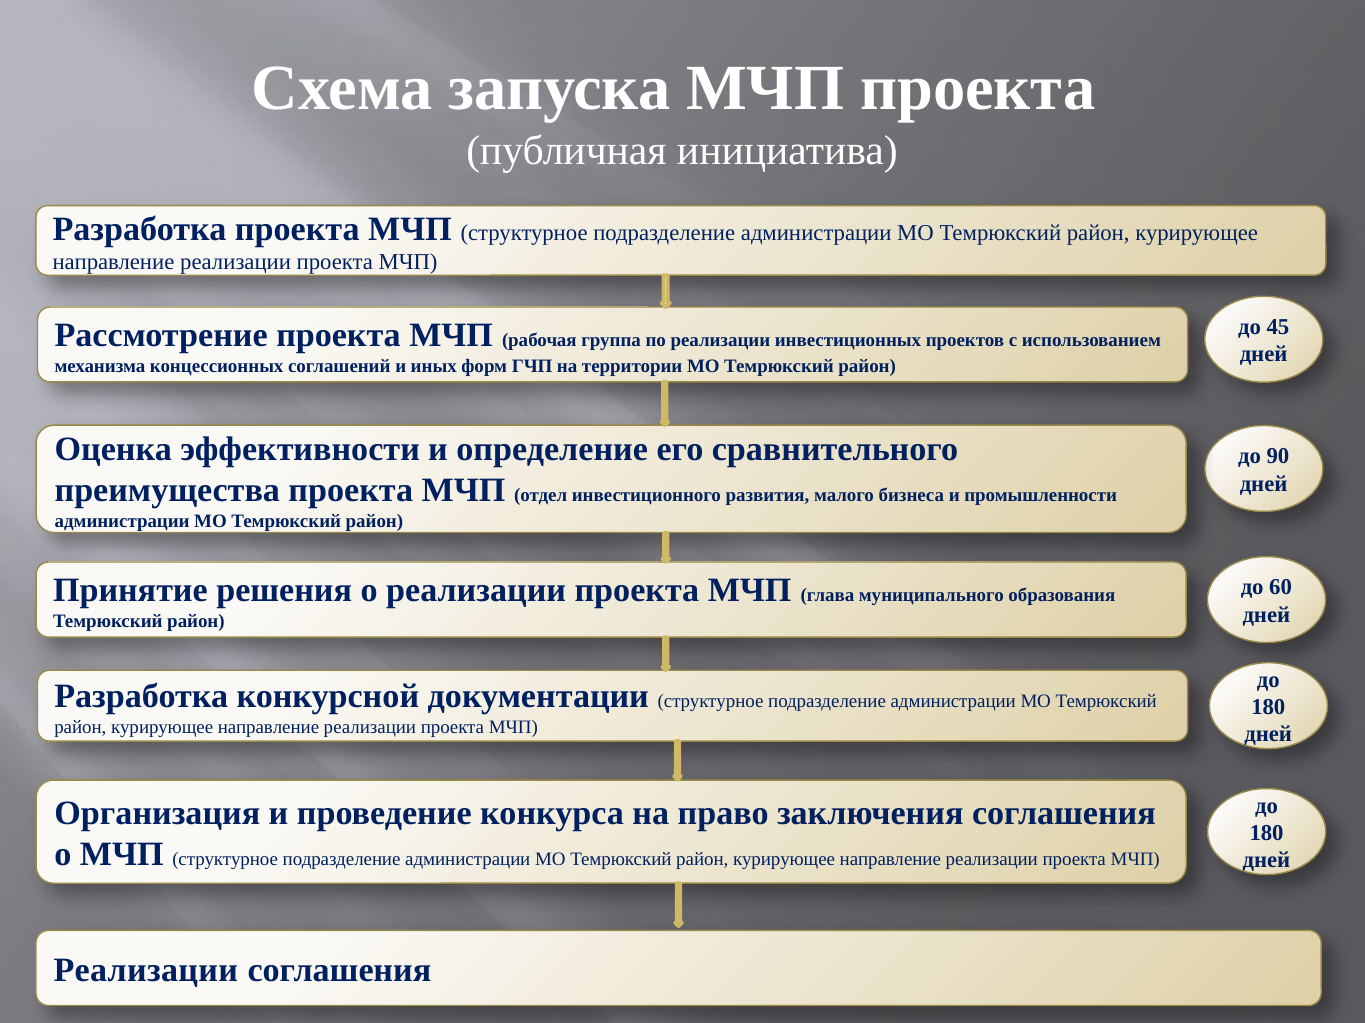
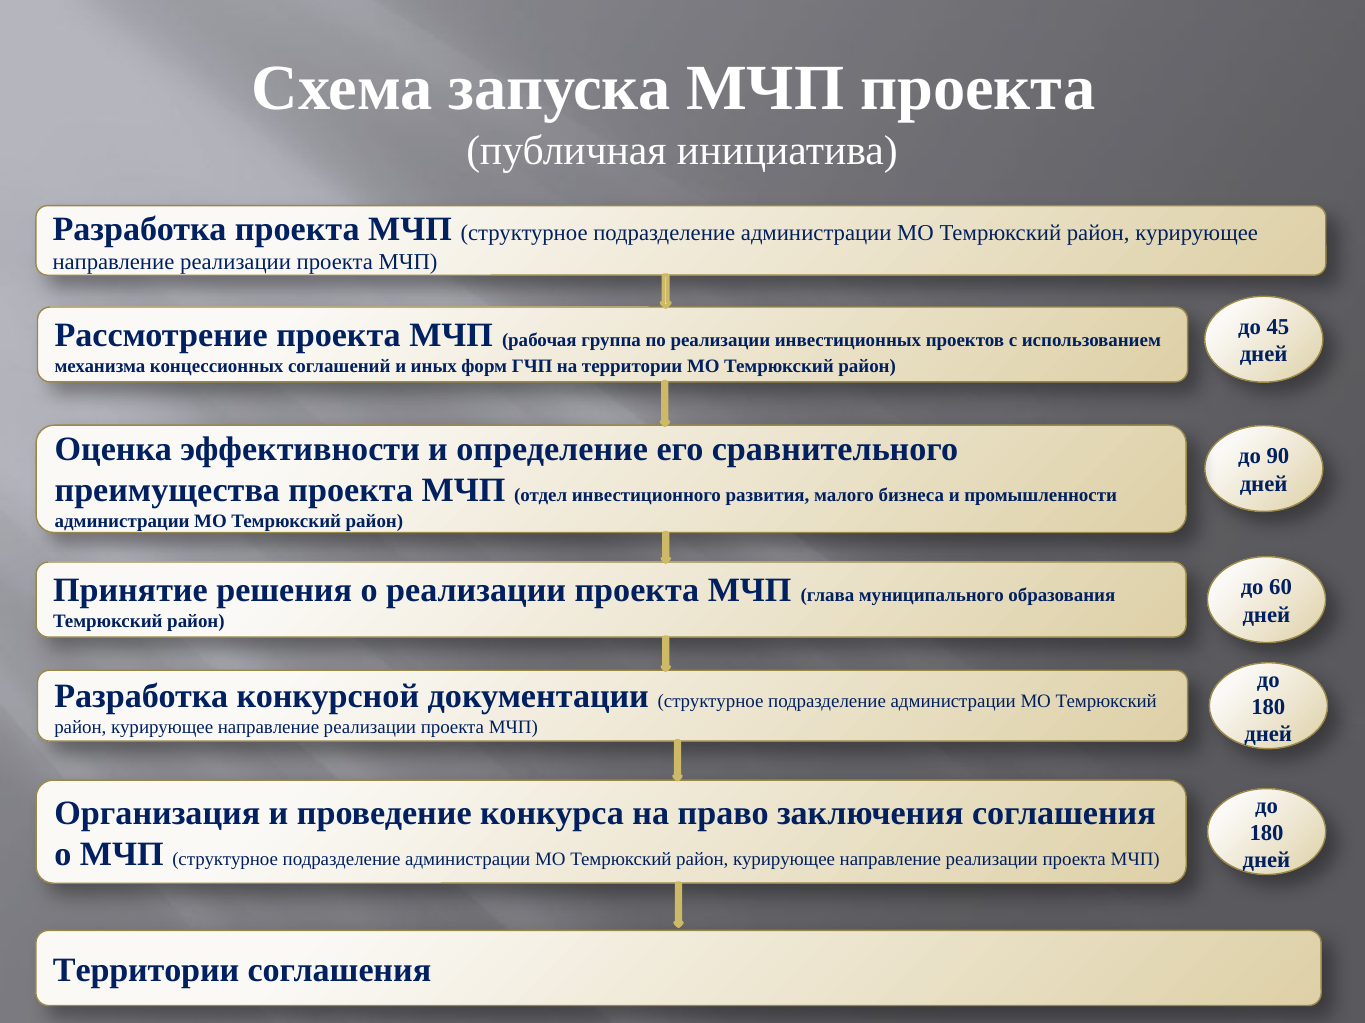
Реализации at (146, 971): Реализации -> Территории
